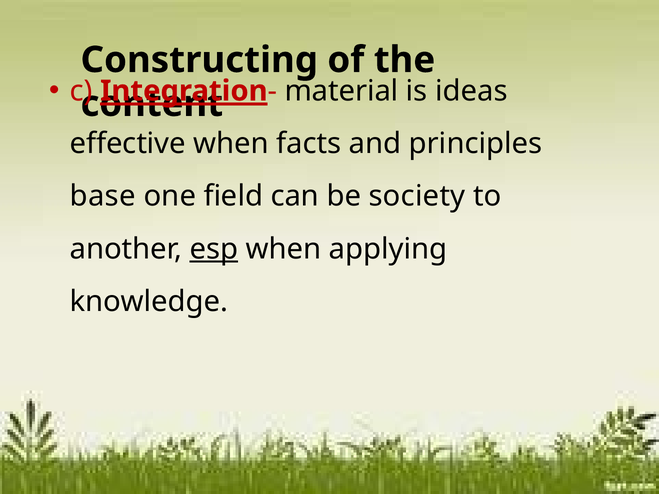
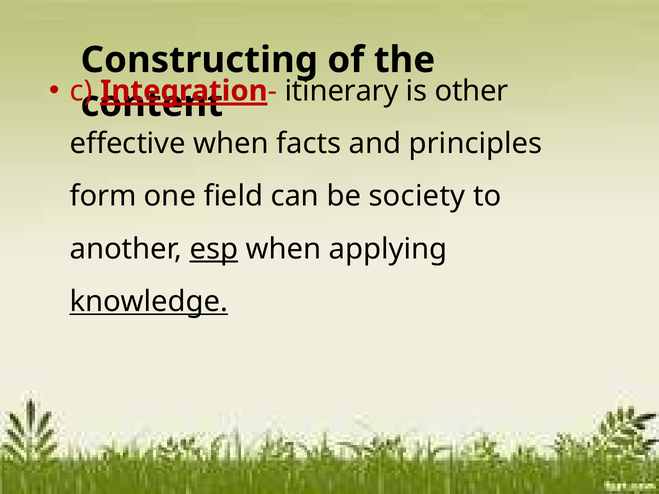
material: material -> itinerary
ideas: ideas -> other
base: base -> form
knowledge underline: none -> present
